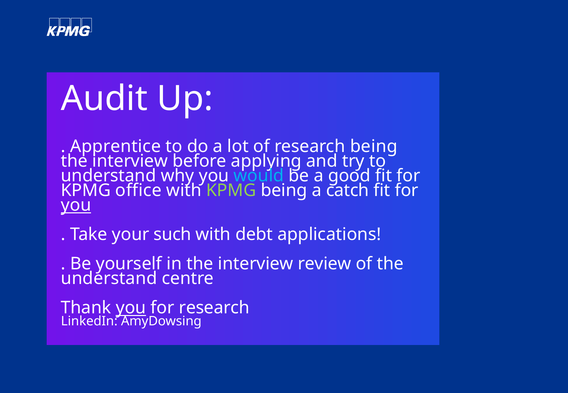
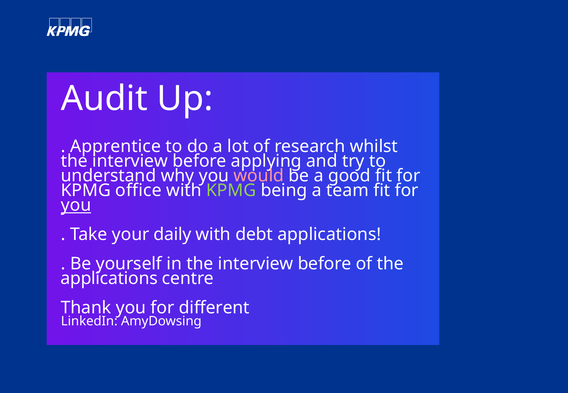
research being: being -> whilst
would colour: light blue -> pink
catch: catch -> team
such: such -> daily
in the interview review: review -> before
understand at (109, 279): understand -> applications
you at (131, 308) underline: present -> none
for research: research -> different
